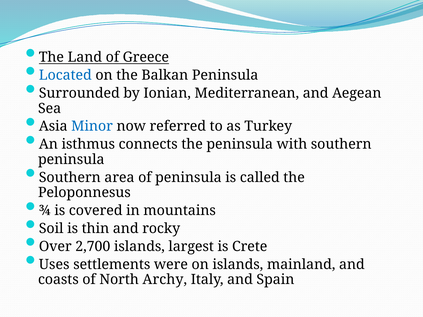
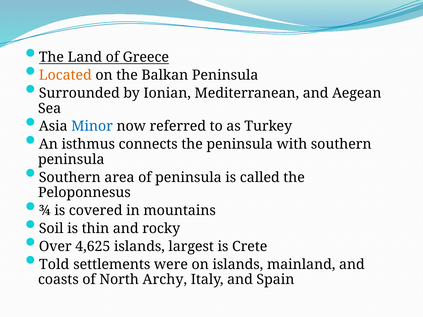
Located colour: blue -> orange
2,700: 2,700 -> 4,625
Uses: Uses -> Told
